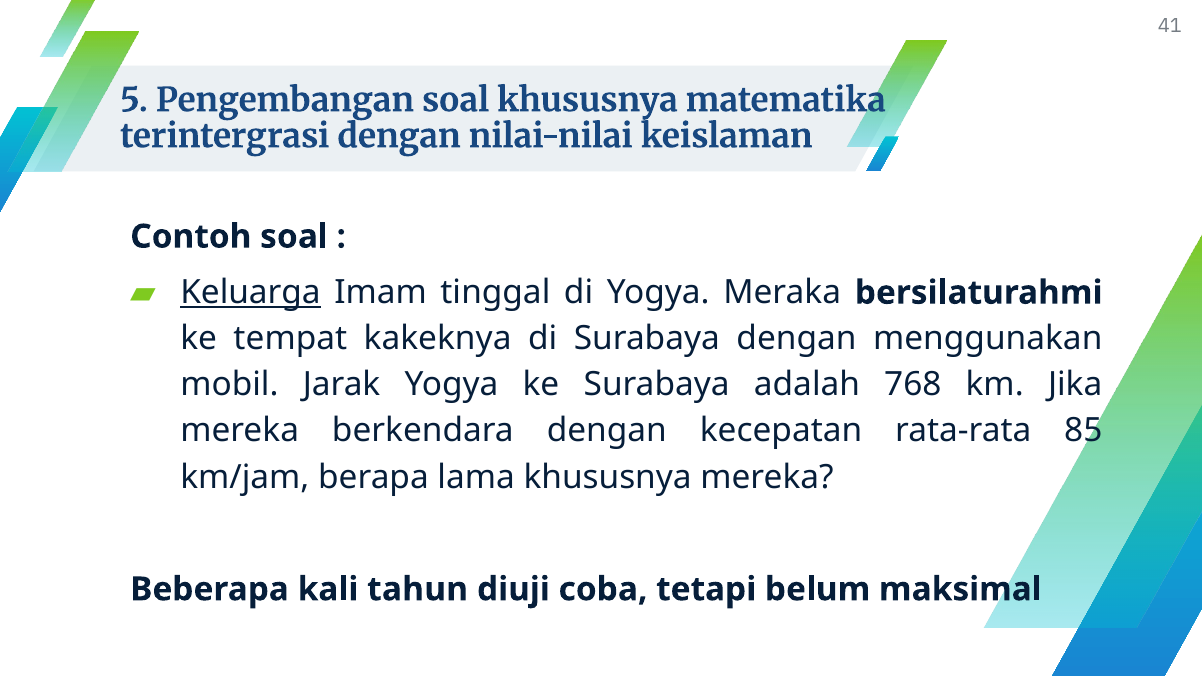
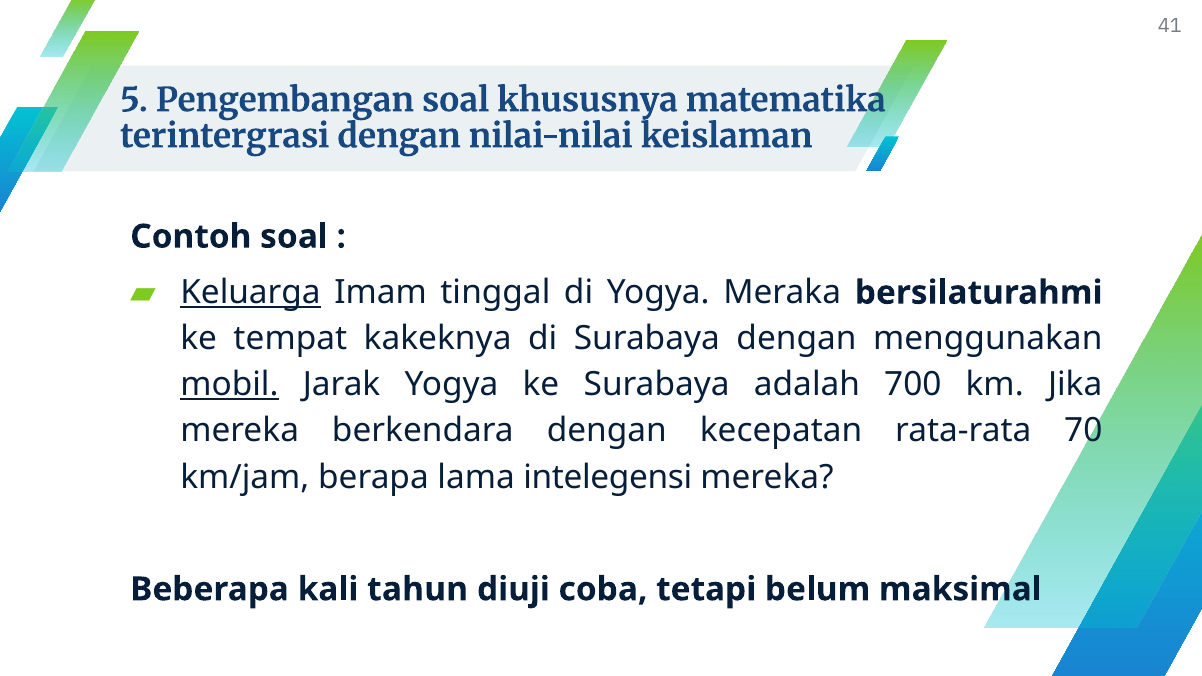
mobil underline: none -> present
768: 768 -> 700
85: 85 -> 70
lama khususnya: khususnya -> intelegensi
